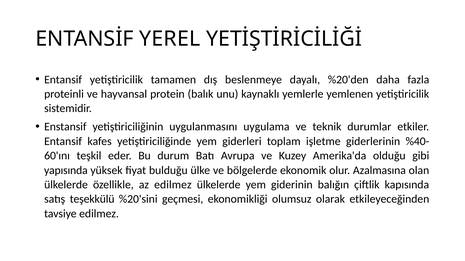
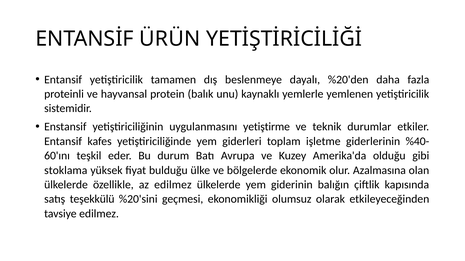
YEREL: YEREL -> ÜRÜN
uygulama: uygulama -> yetiştirme
yapısında: yapısında -> stoklama
